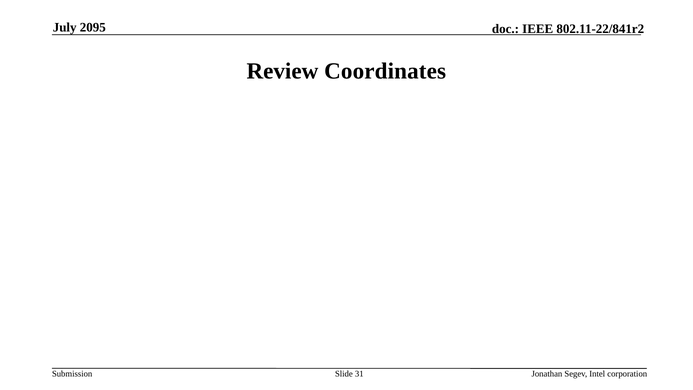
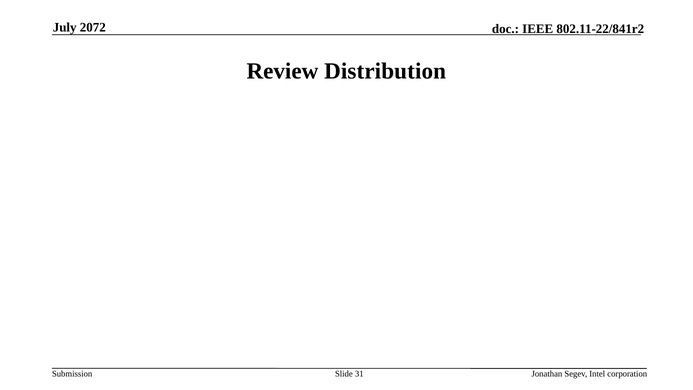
2095: 2095 -> 2072
Coordinates: Coordinates -> Distribution
